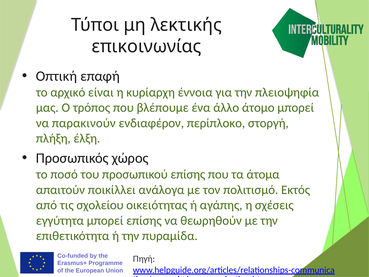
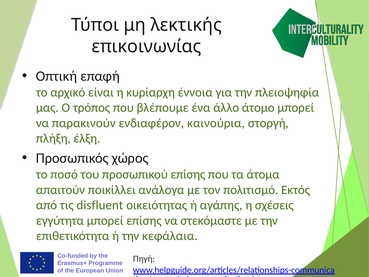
περίπλοκο: περίπλοκο -> καινούρια
σχολείου: σχολείου -> disfluent
θεωρηθούν: θεωρηθούν -> στεκόμαστε
πυραμίδα: πυραμίδα -> κεφάλαια
